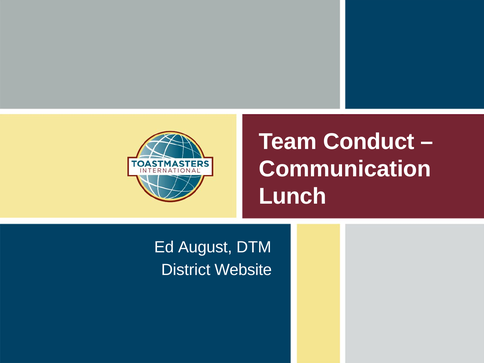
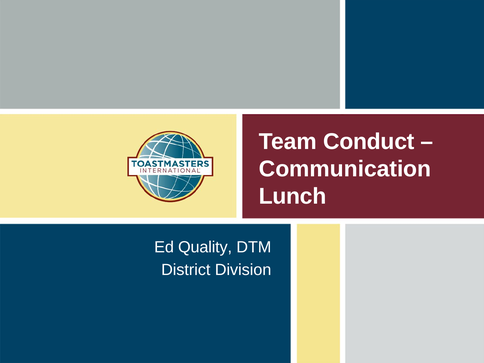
August: August -> Quality
Website: Website -> Division
